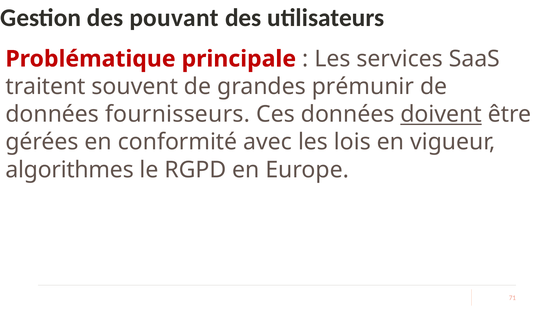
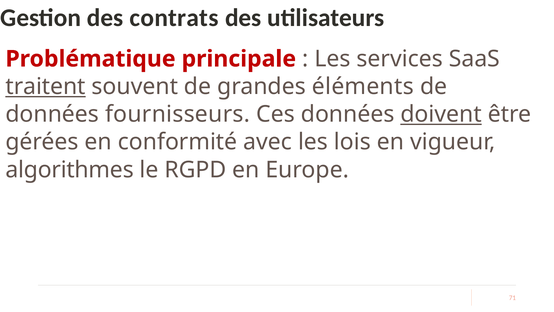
pouvant: pouvant -> contrats
traitent underline: none -> present
prémunir: prémunir -> éléments
